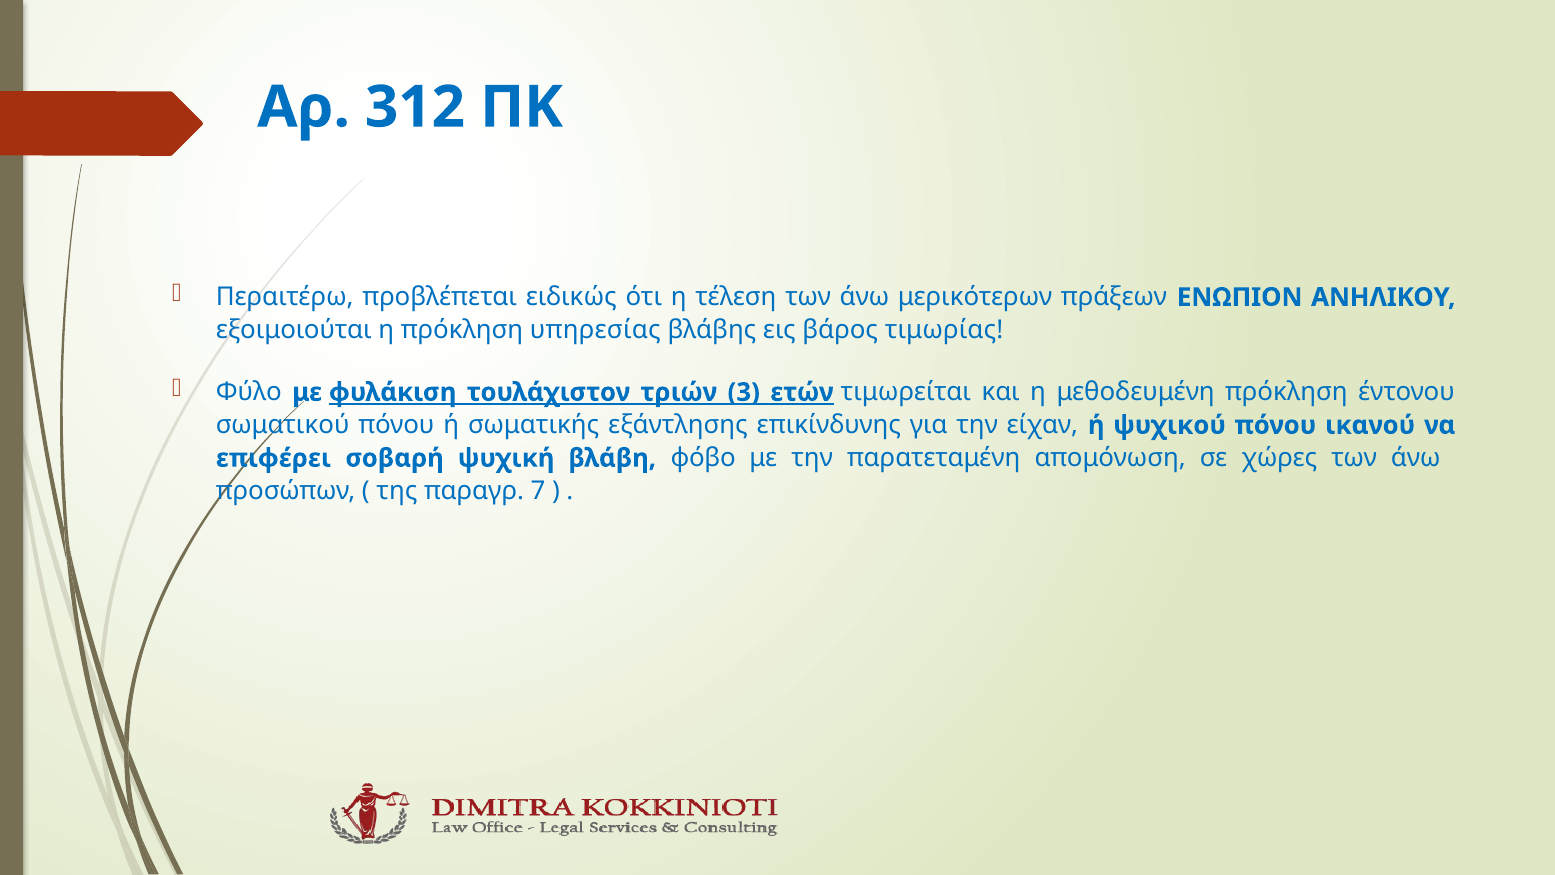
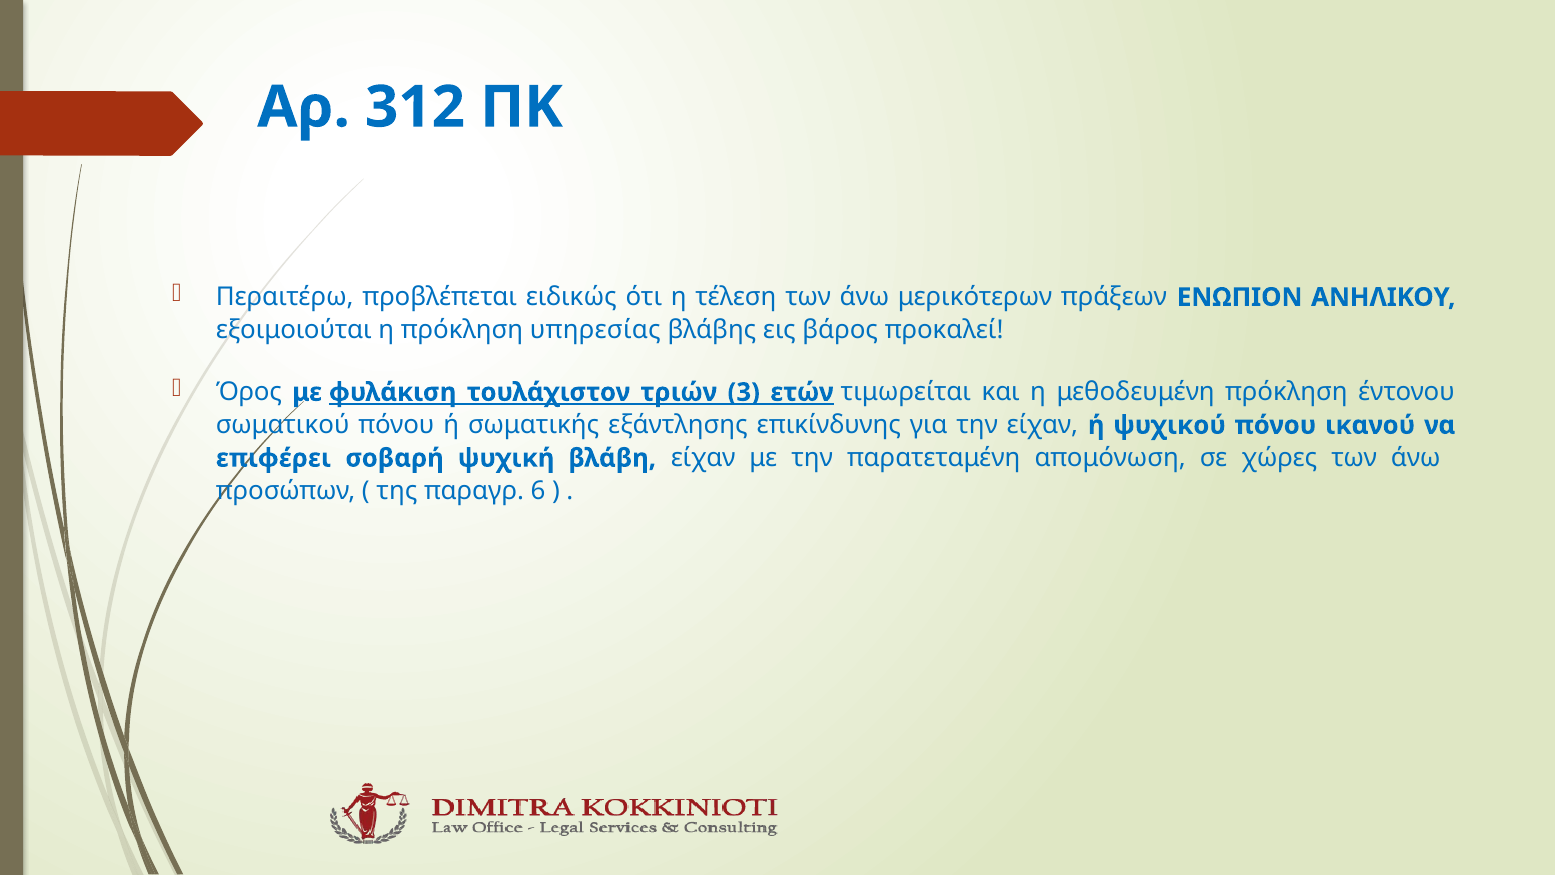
τιμωρίας: τιμωρίας -> προκαλεί
Φύλο: Φύλο -> Όρος
βλάβη φόβο: φόβο -> είχαν
7: 7 -> 6
